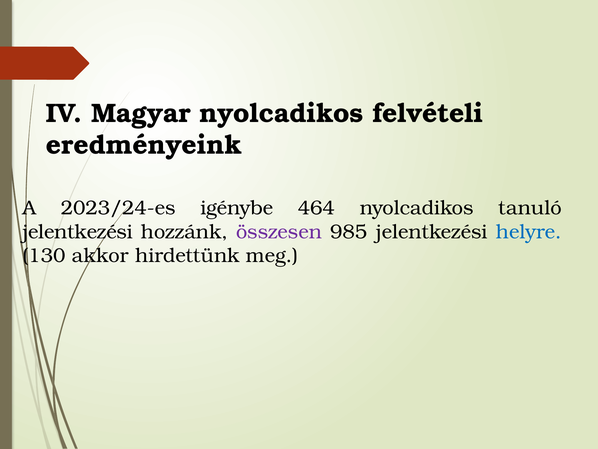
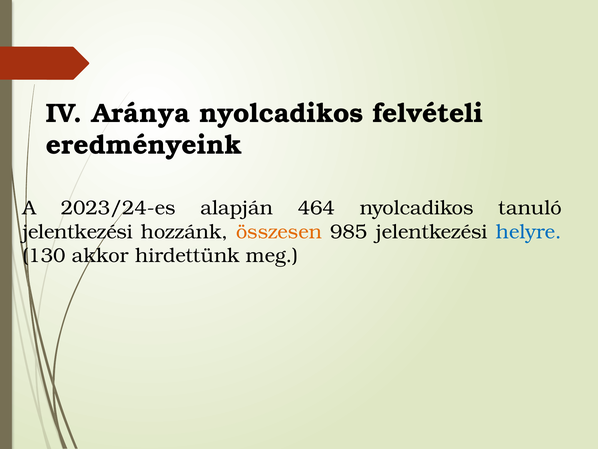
Magyar: Magyar -> Aránya
igénybe: igénybe -> alapján
összesen colour: purple -> orange
